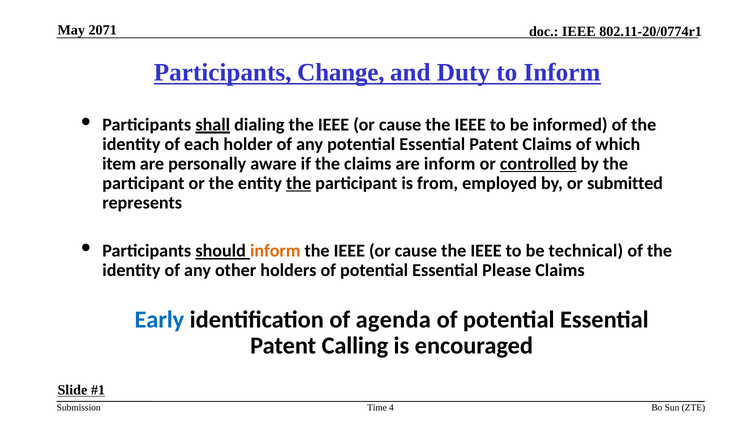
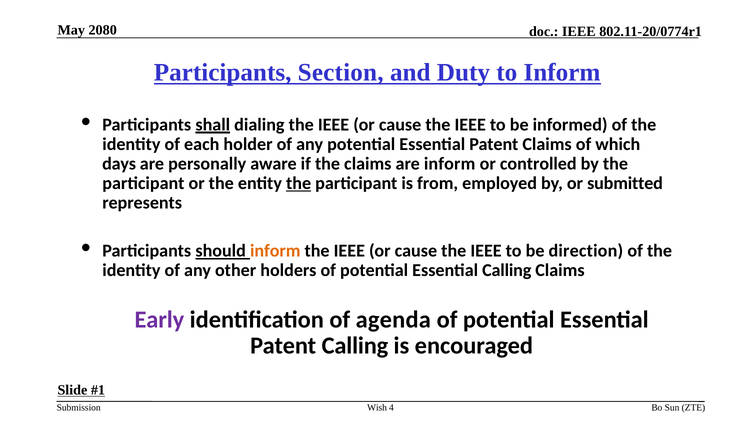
2071: 2071 -> 2080
Change: Change -> Section
item: item -> days
controlled underline: present -> none
technical: technical -> direction
Essential Please: Please -> Calling
Early colour: blue -> purple
Time: Time -> Wish
